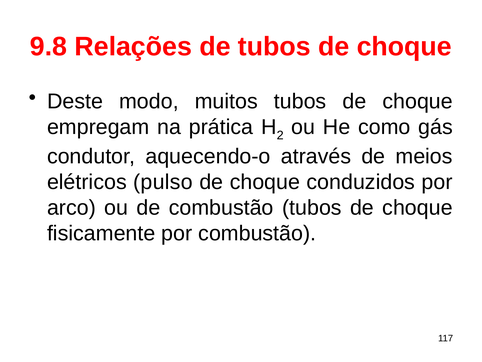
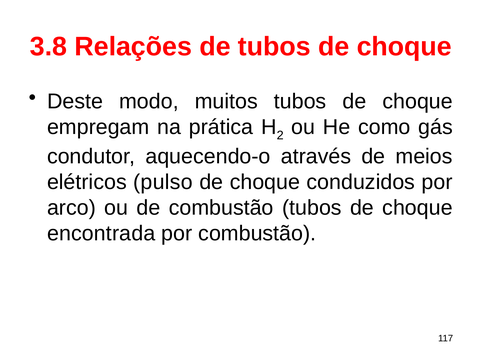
9.8: 9.8 -> 3.8
fisicamente: fisicamente -> encontrada
